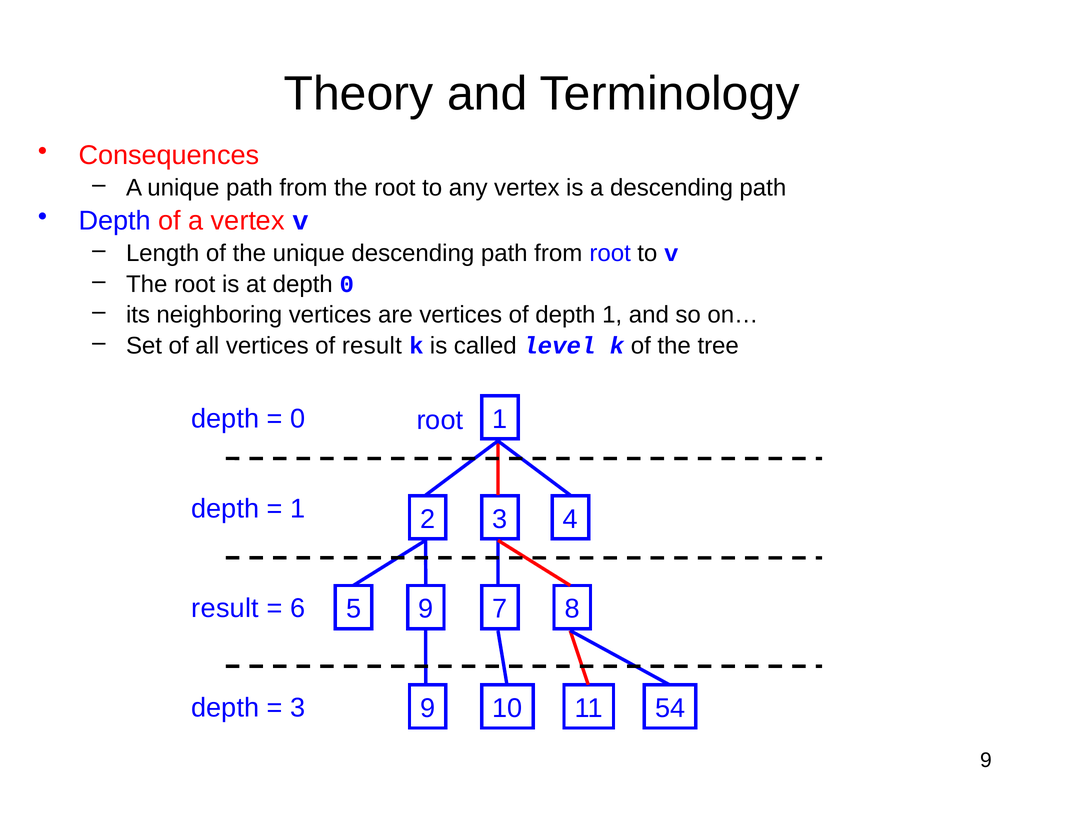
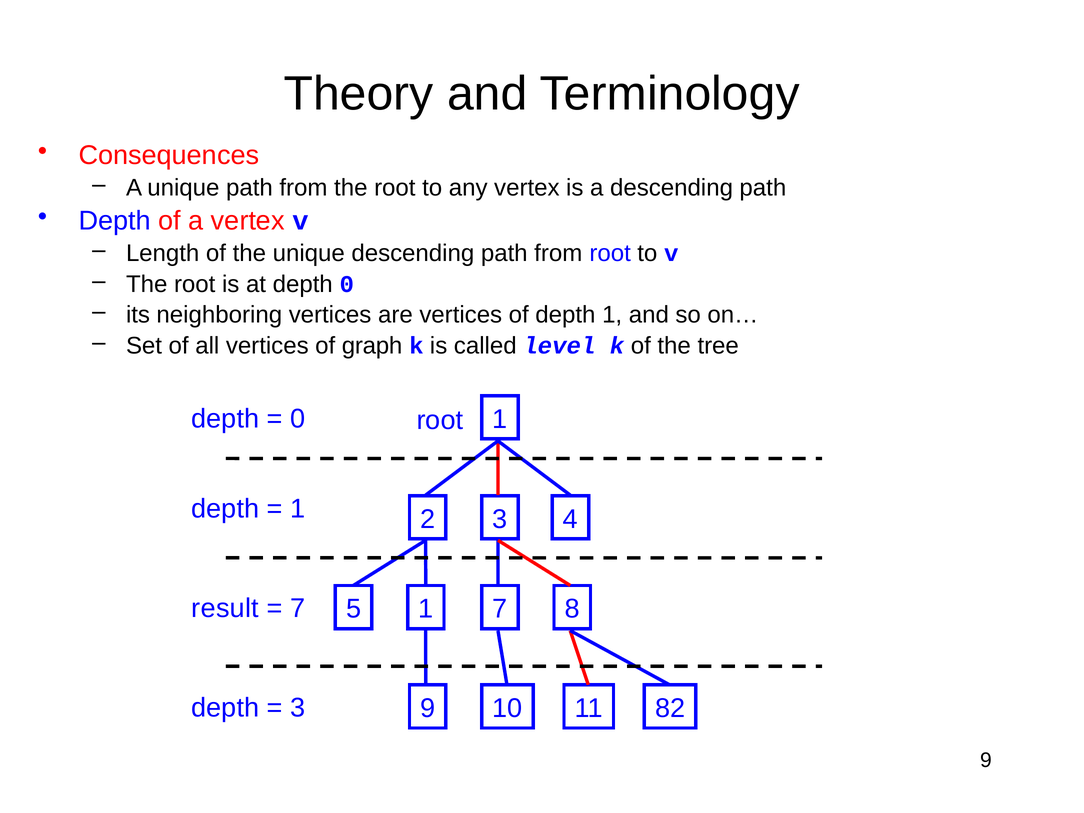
of result: result -> graph
6 at (298, 608): 6 -> 7
5 9: 9 -> 1
54: 54 -> 82
